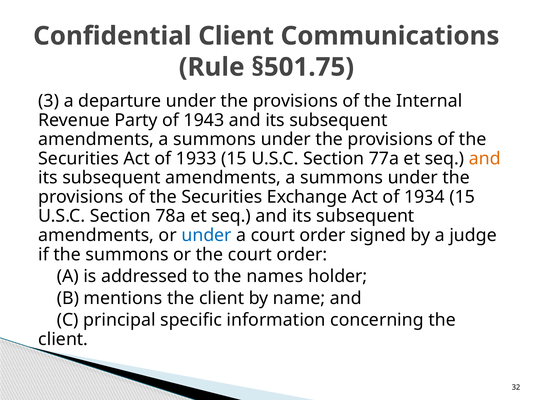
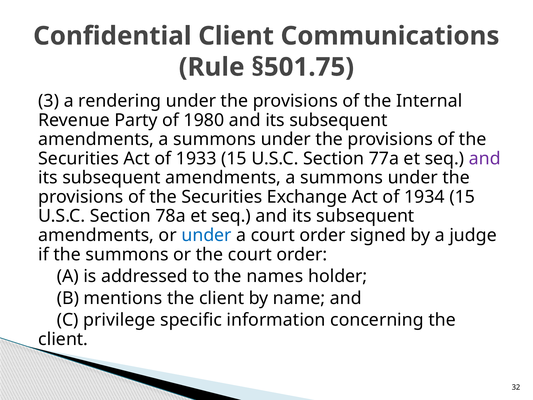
departure: departure -> rendering
1943: 1943 -> 1980
and at (485, 158) colour: orange -> purple
principal: principal -> privilege
